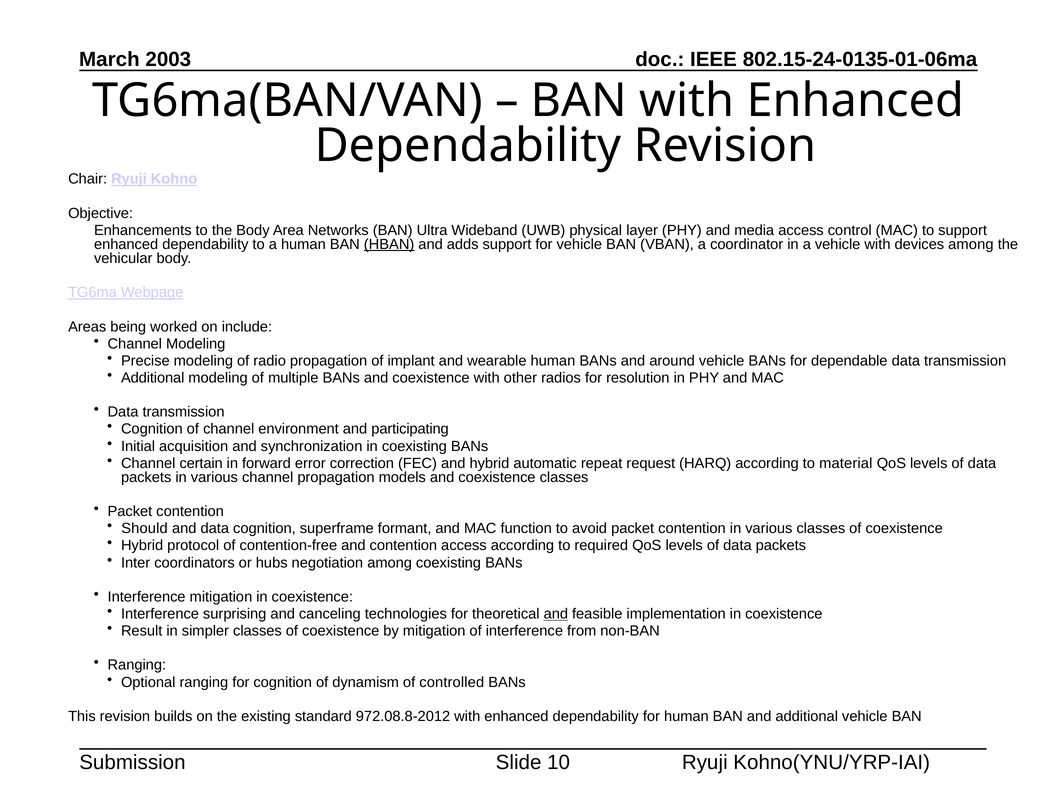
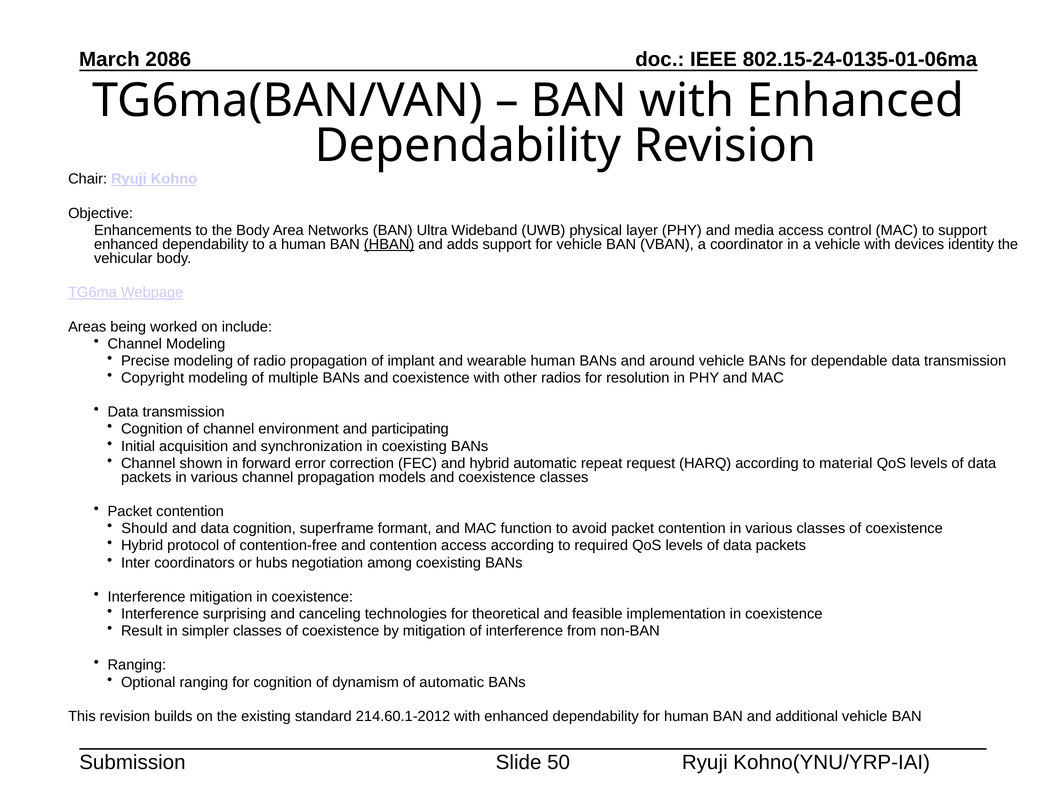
2003: 2003 -> 2086
devices among: among -> identity
Additional at (153, 378): Additional -> Copyright
certain: certain -> shown
and at (556, 614) underline: present -> none
of controlled: controlled -> automatic
972.08.8-2012: 972.08.8-2012 -> 214.60.1-2012
10: 10 -> 50
